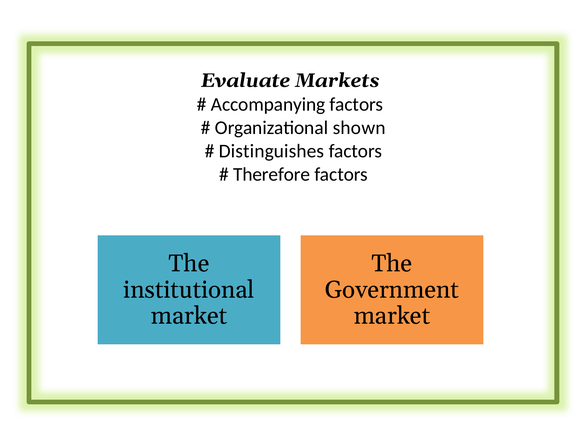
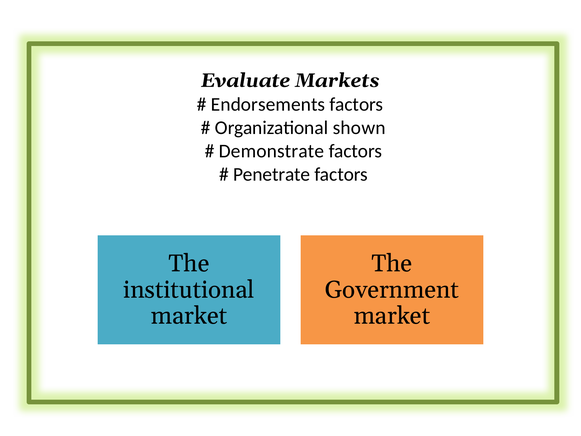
Accompanying: Accompanying -> Endorsements
Distinguishes: Distinguishes -> Demonstrate
Therefore: Therefore -> Penetrate
